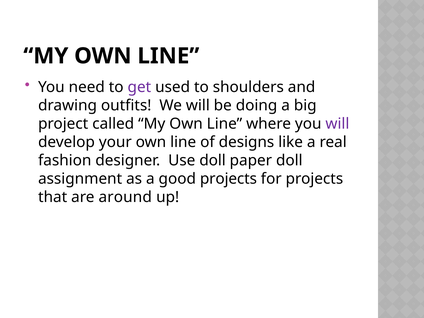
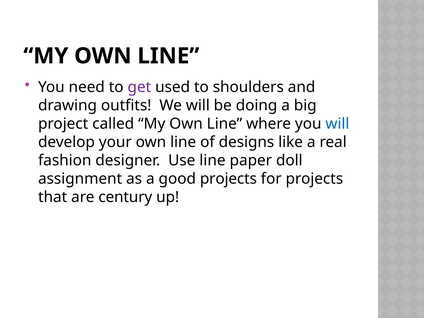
will at (337, 124) colour: purple -> blue
Use doll: doll -> line
around: around -> century
